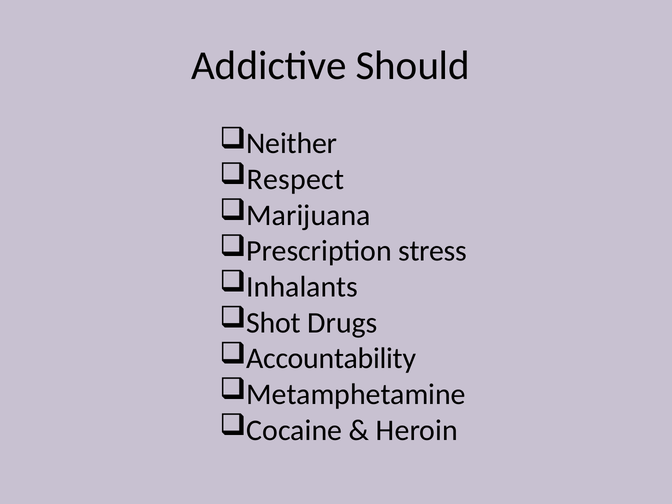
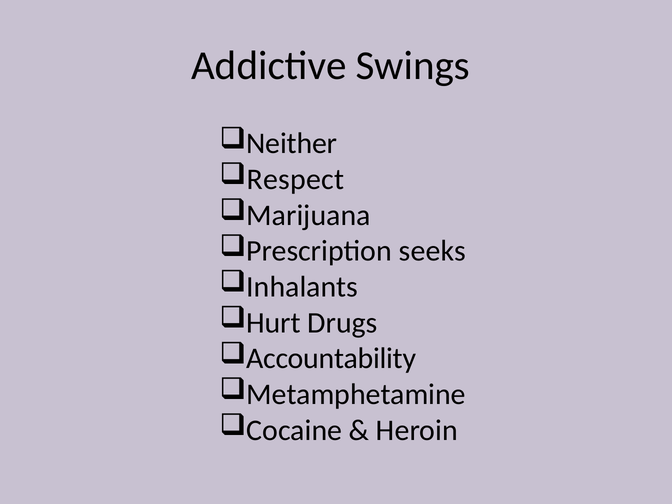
Should: Should -> Swings
stress: stress -> seeks
Shot: Shot -> Hurt
